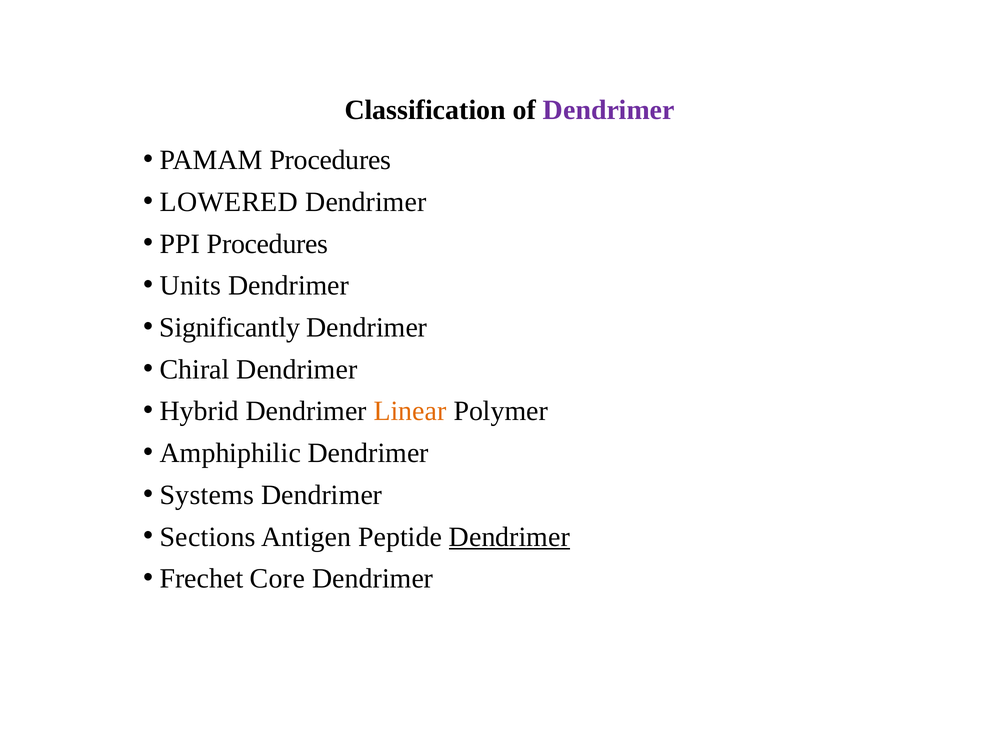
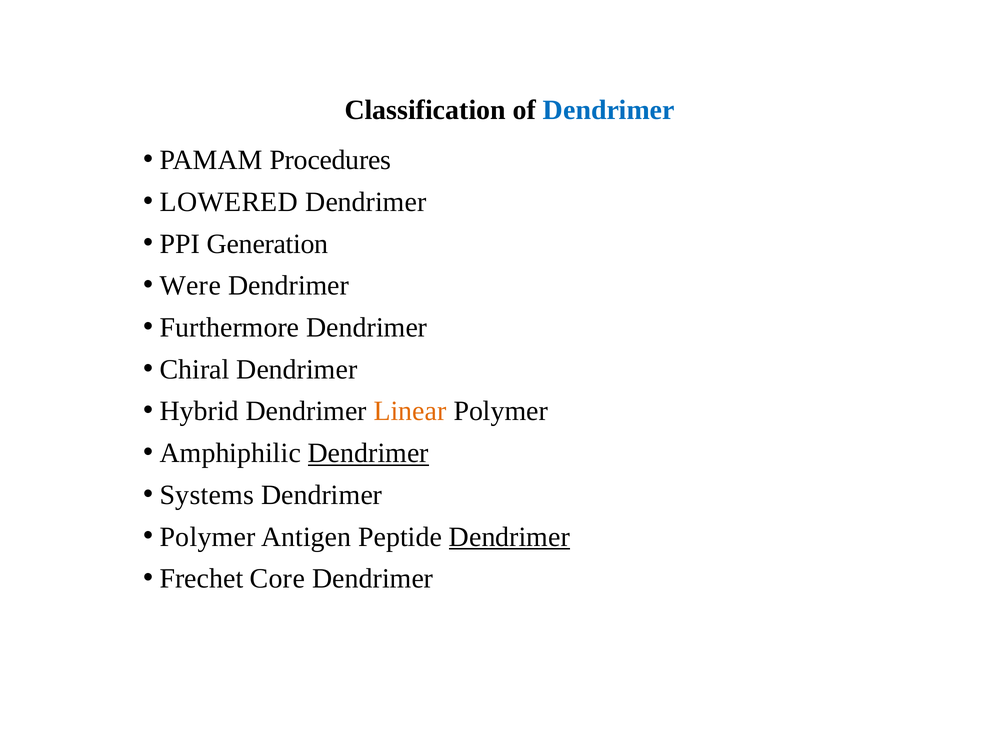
Dendrimer at (609, 110) colour: purple -> blue
PPI Procedures: Procedures -> Generation
Units: Units -> Were
Significantly: Significantly -> Furthermore
Dendrimer at (368, 453) underline: none -> present
Sections at (208, 537): Sections -> Polymer
